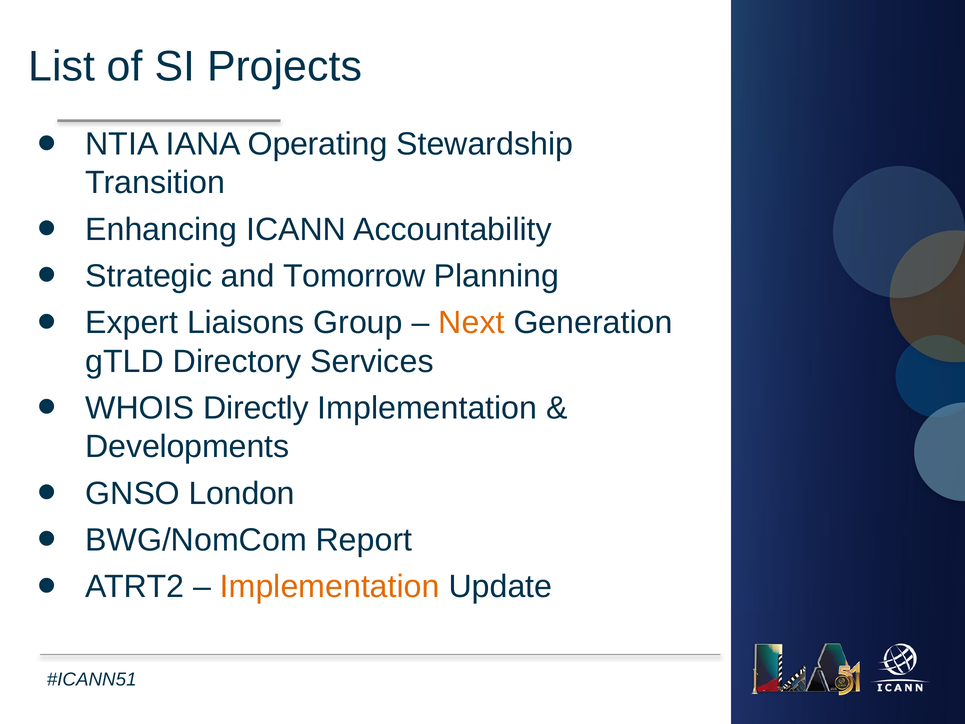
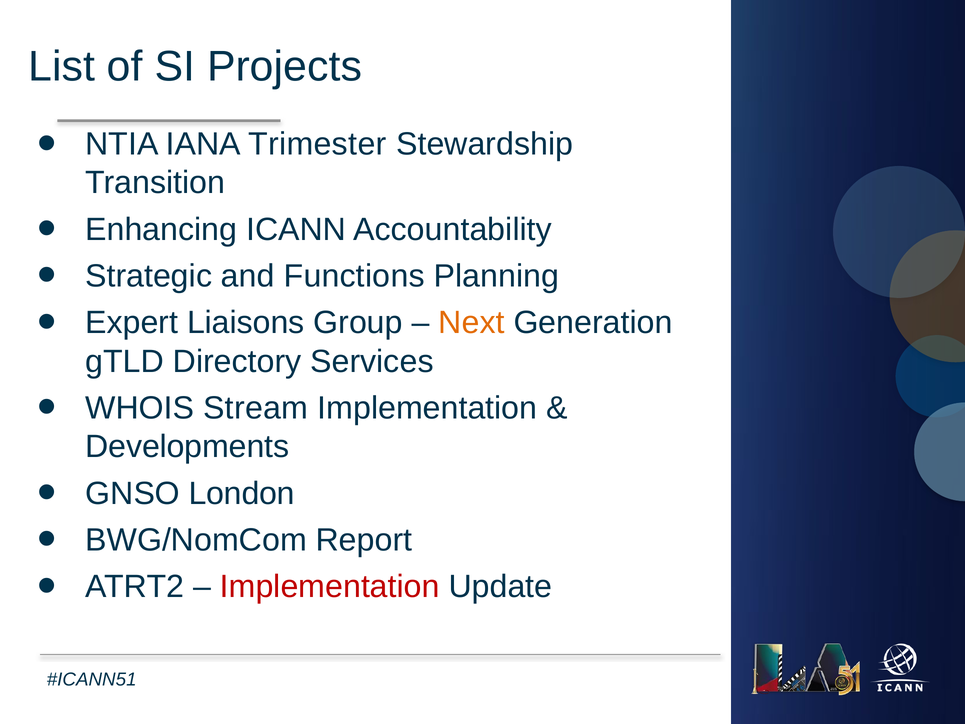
Operating: Operating -> Trimester
Tomorrow: Tomorrow -> Functions
Directly: Directly -> Stream
Implementation at (330, 587) colour: orange -> red
